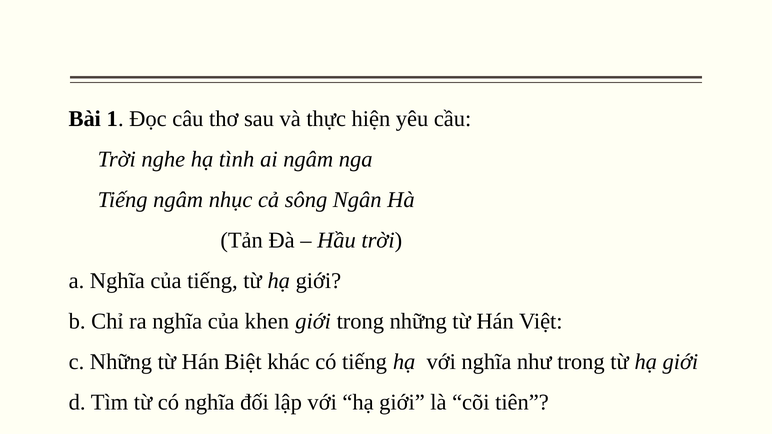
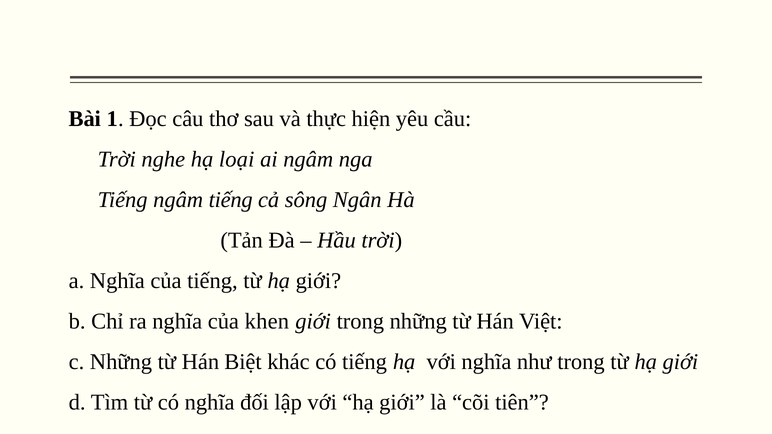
tình: tình -> loại
ngâm nhục: nhục -> tiếng
